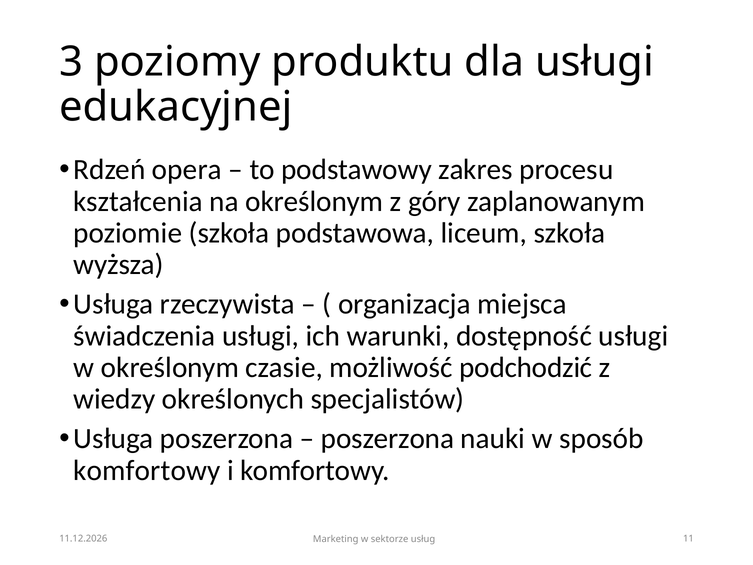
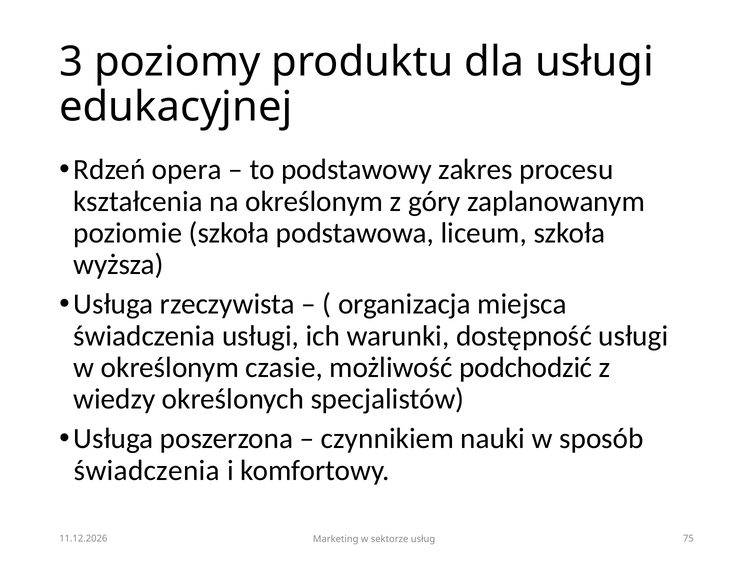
poszerzona at (388, 439): poszerzona -> czynnikiem
komfortowy at (147, 470): komfortowy -> świadczenia
11: 11 -> 75
